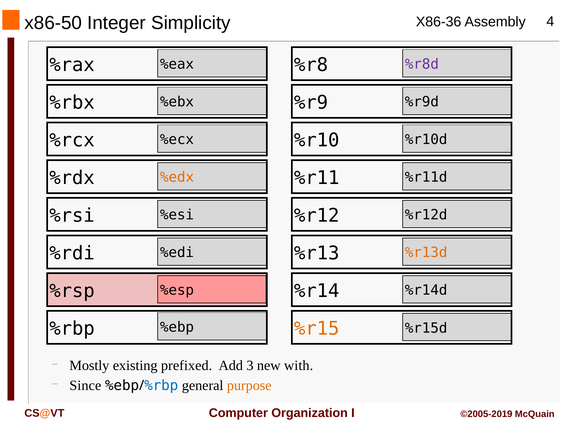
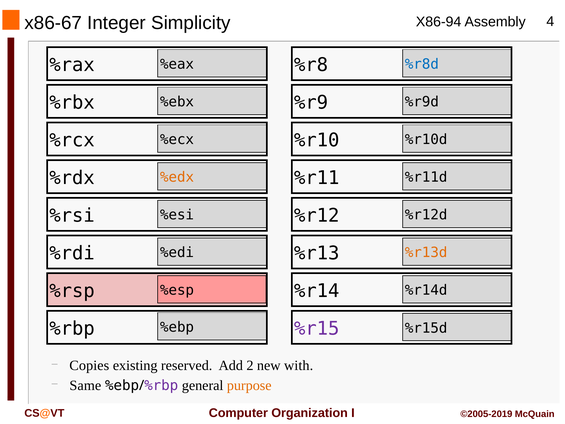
x86-50: x86-50 -> x86-67
X86-36: X86-36 -> X86-94
%r8d colour: purple -> blue
%r15 colour: orange -> purple
Mostly: Mostly -> Copies
prefixed: prefixed -> reserved
3: 3 -> 2
Since: Since -> Same
%rbp at (161, 385) colour: blue -> purple
